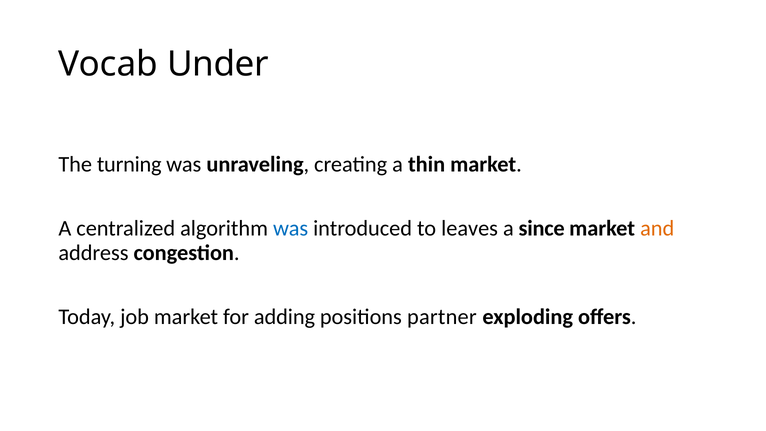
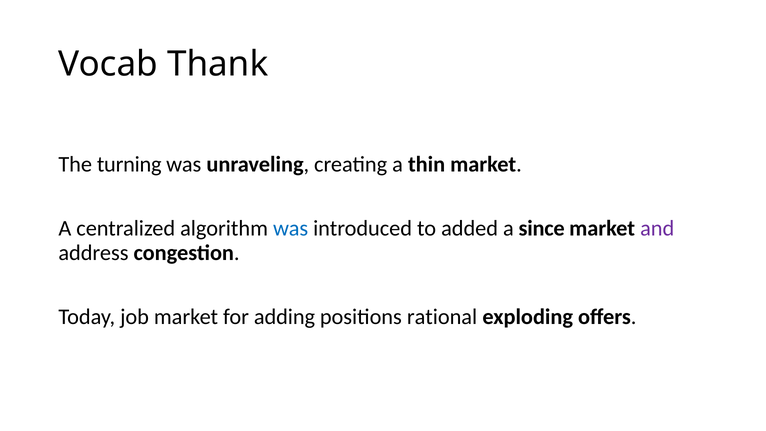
Under: Under -> Thank
leaves: leaves -> added
and colour: orange -> purple
partner: partner -> rational
